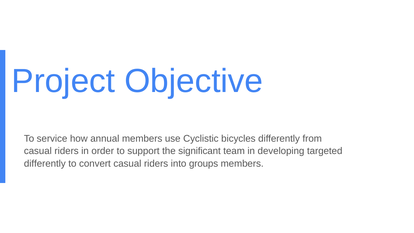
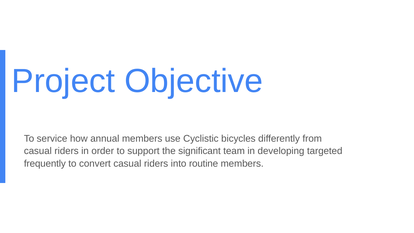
differently at (45, 164): differently -> frequently
groups: groups -> routine
